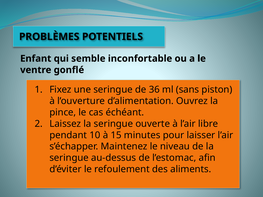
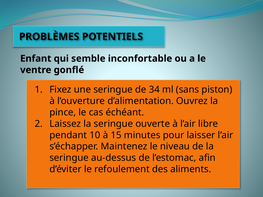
36: 36 -> 34
